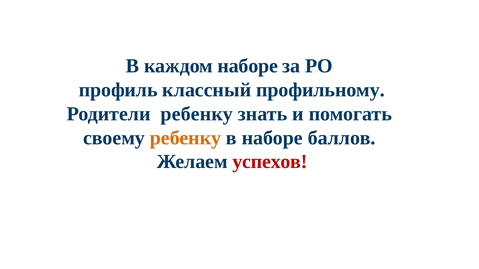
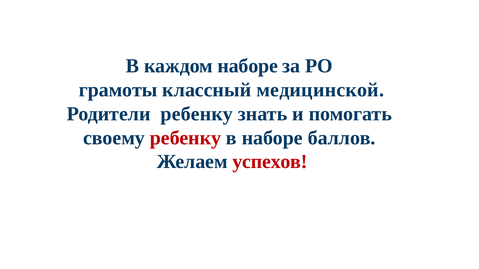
профиль: профиль -> грамоты
профильному: профильному -> медицинской
ребенку at (186, 138) colour: orange -> red
